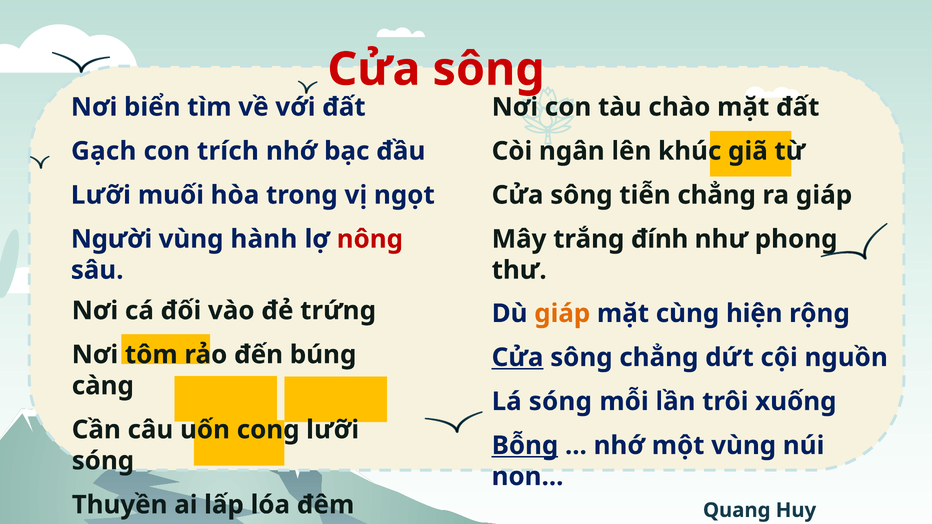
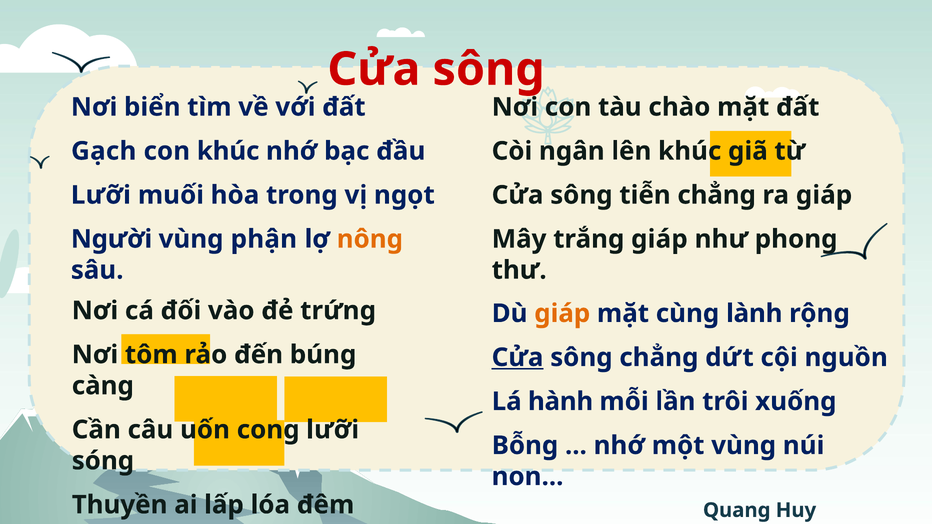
trích at (228, 151): trích -> khúc
hành: hành -> phận
nông colour: red -> orange
trắng đính: đính -> giáp
hiện: hiện -> lành
Lá sóng: sóng -> hành
Bỗng underline: present -> none
